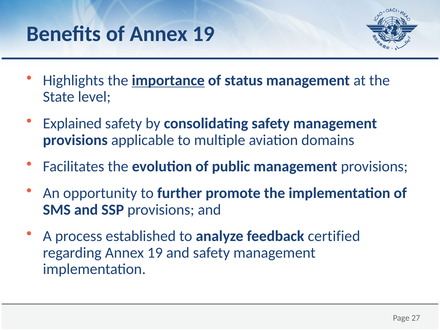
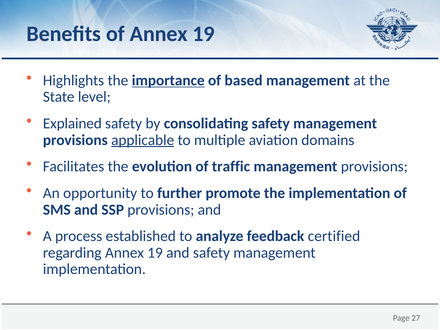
status: status -> based
applicable underline: none -> present
public: public -> traffic
